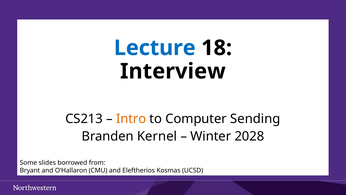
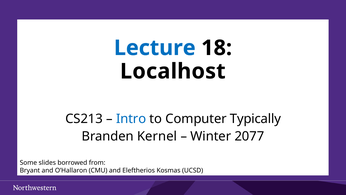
Interview: Interview -> Localhost
Intro colour: orange -> blue
Sending: Sending -> Typically
2028: 2028 -> 2077
